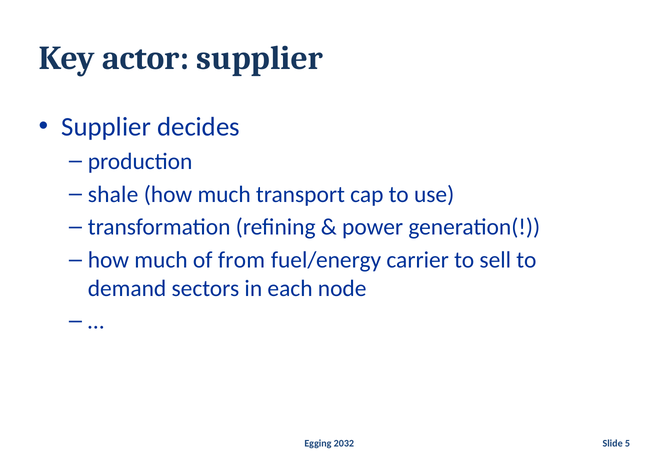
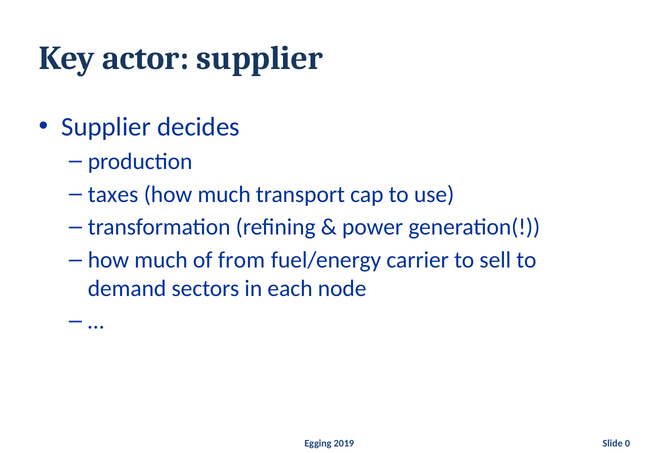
shale: shale -> taxes
2032: 2032 -> 2019
5: 5 -> 0
